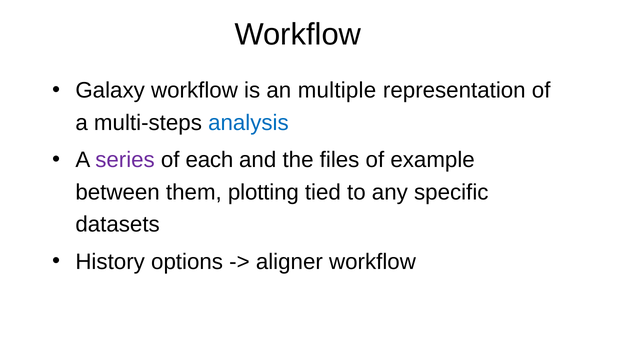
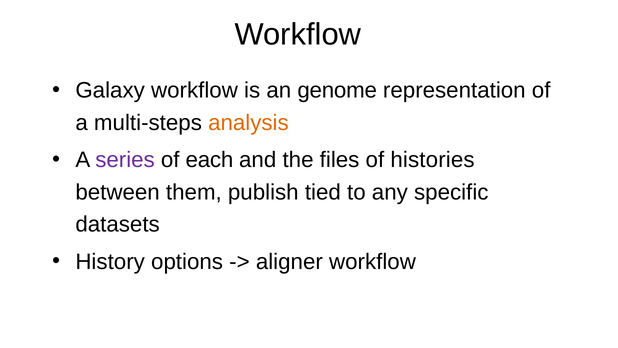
multiple: multiple -> genome
analysis colour: blue -> orange
example: example -> histories
plotting: plotting -> publish
